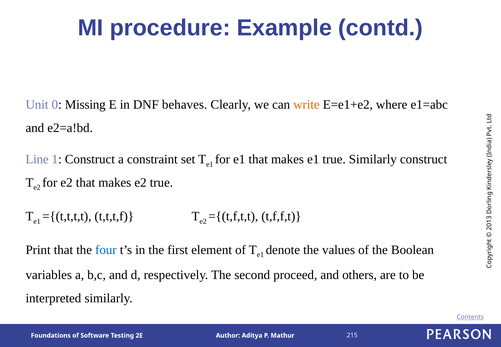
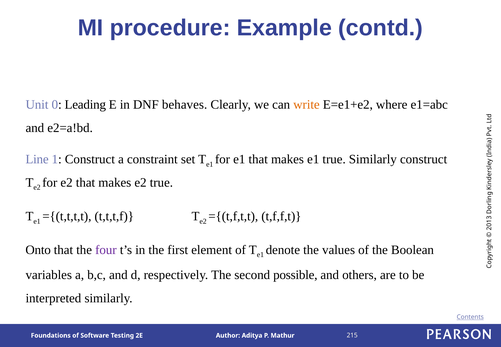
Missing: Missing -> Leading
Print: Print -> Onto
four colour: blue -> purple
proceed: proceed -> possible
